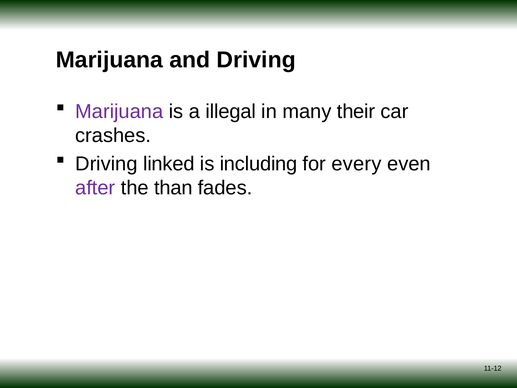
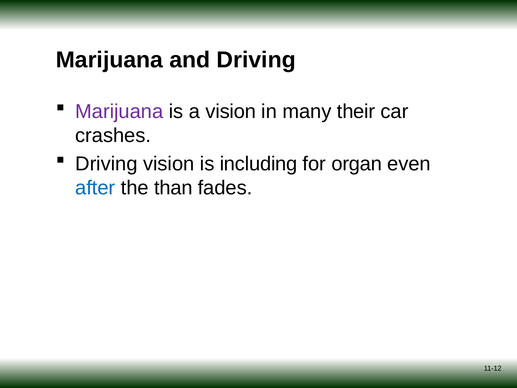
a illegal: illegal -> vision
Driving linked: linked -> vision
every: every -> organ
after colour: purple -> blue
